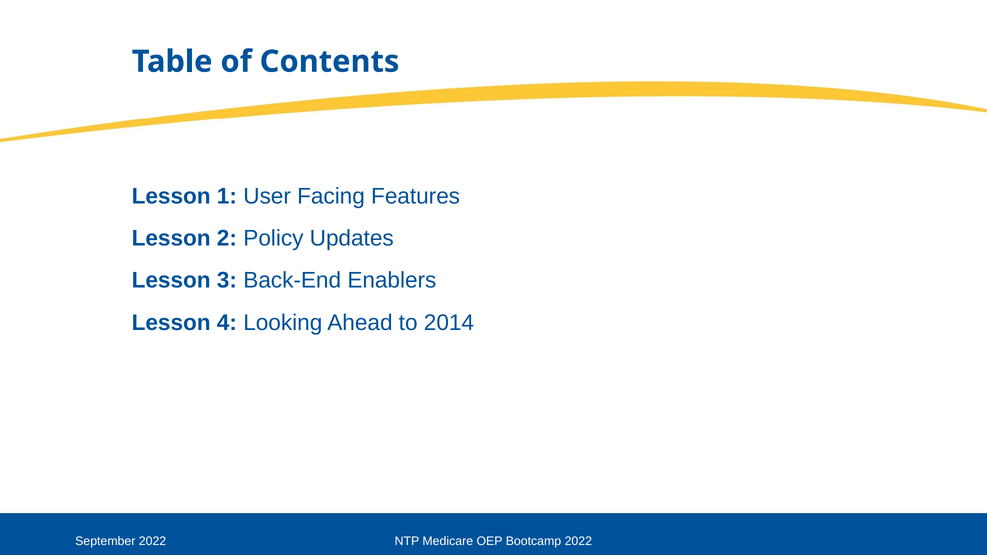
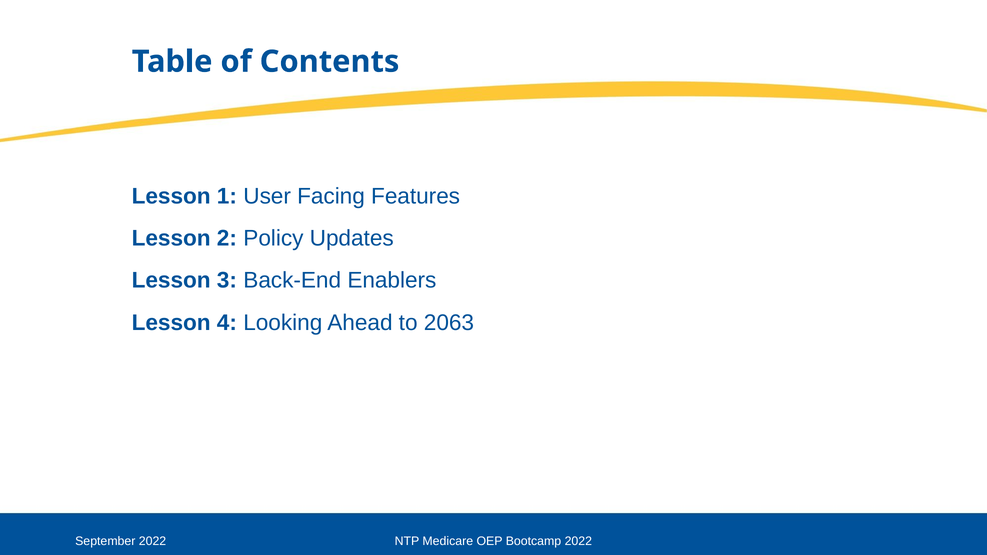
2014: 2014 -> 2063
